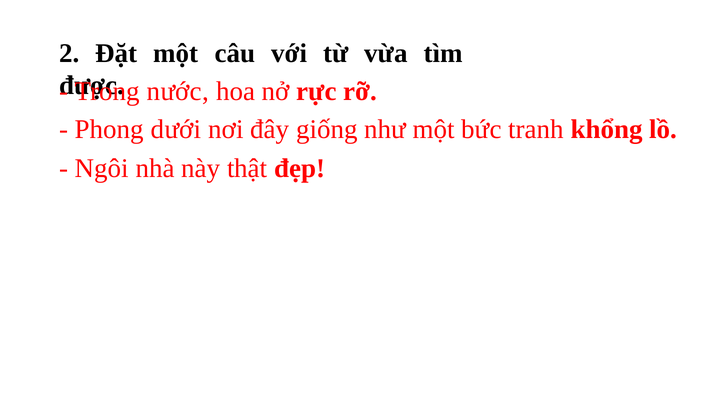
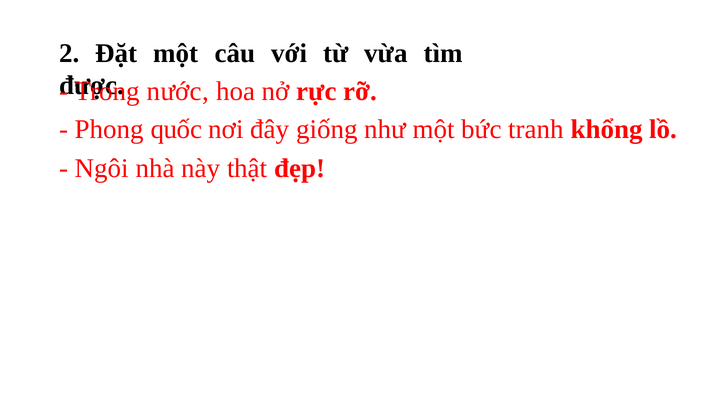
dưới: dưới -> quốc
